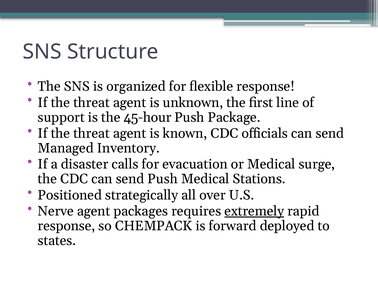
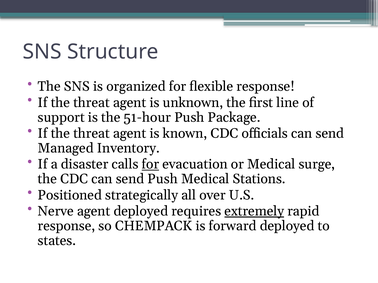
45-hour: 45-hour -> 51-hour
for at (150, 165) underline: none -> present
agent packages: packages -> deployed
